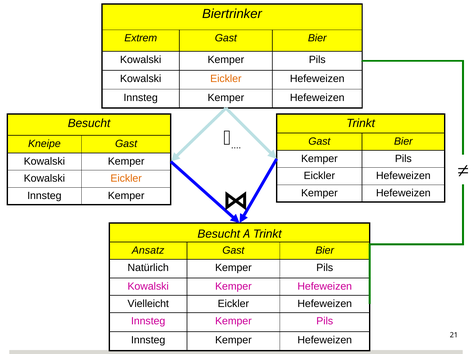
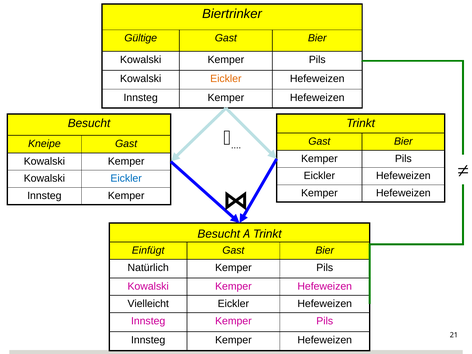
Extrem: Extrem -> Gültige
Eickler at (126, 179) colour: orange -> blue
Ansatz: Ansatz -> Einfügt
